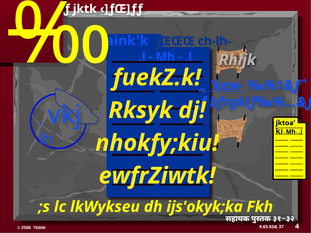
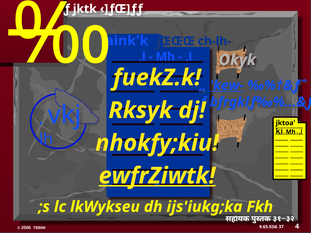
Rhljk: Rhljk -> Okyk
ewfrZiwtk underline: none -> present
ijs'okyk;ka: ijs'okyk;ka -> ijs'iukg;ka
